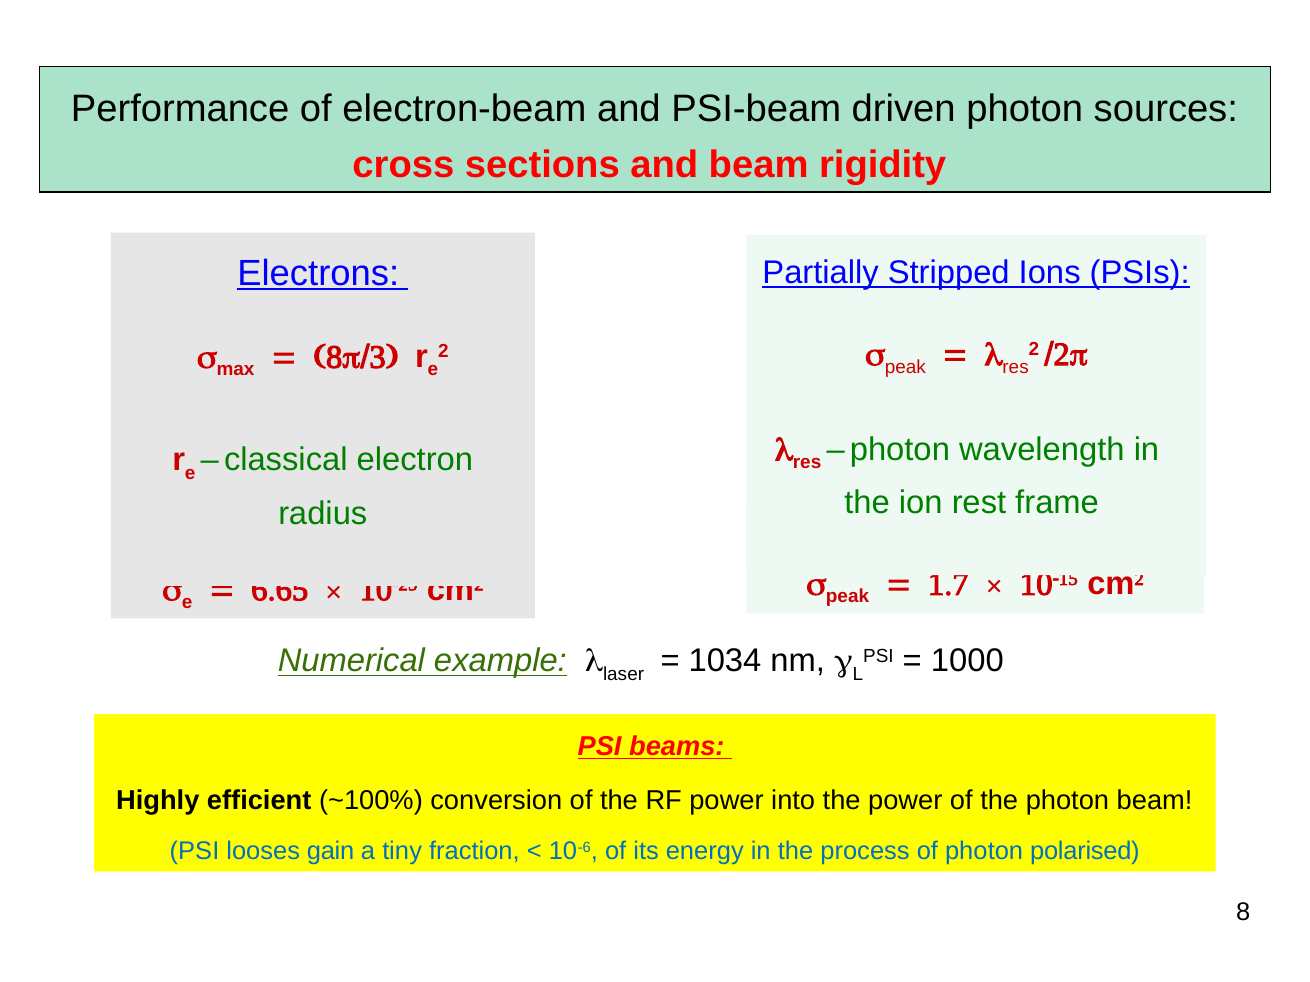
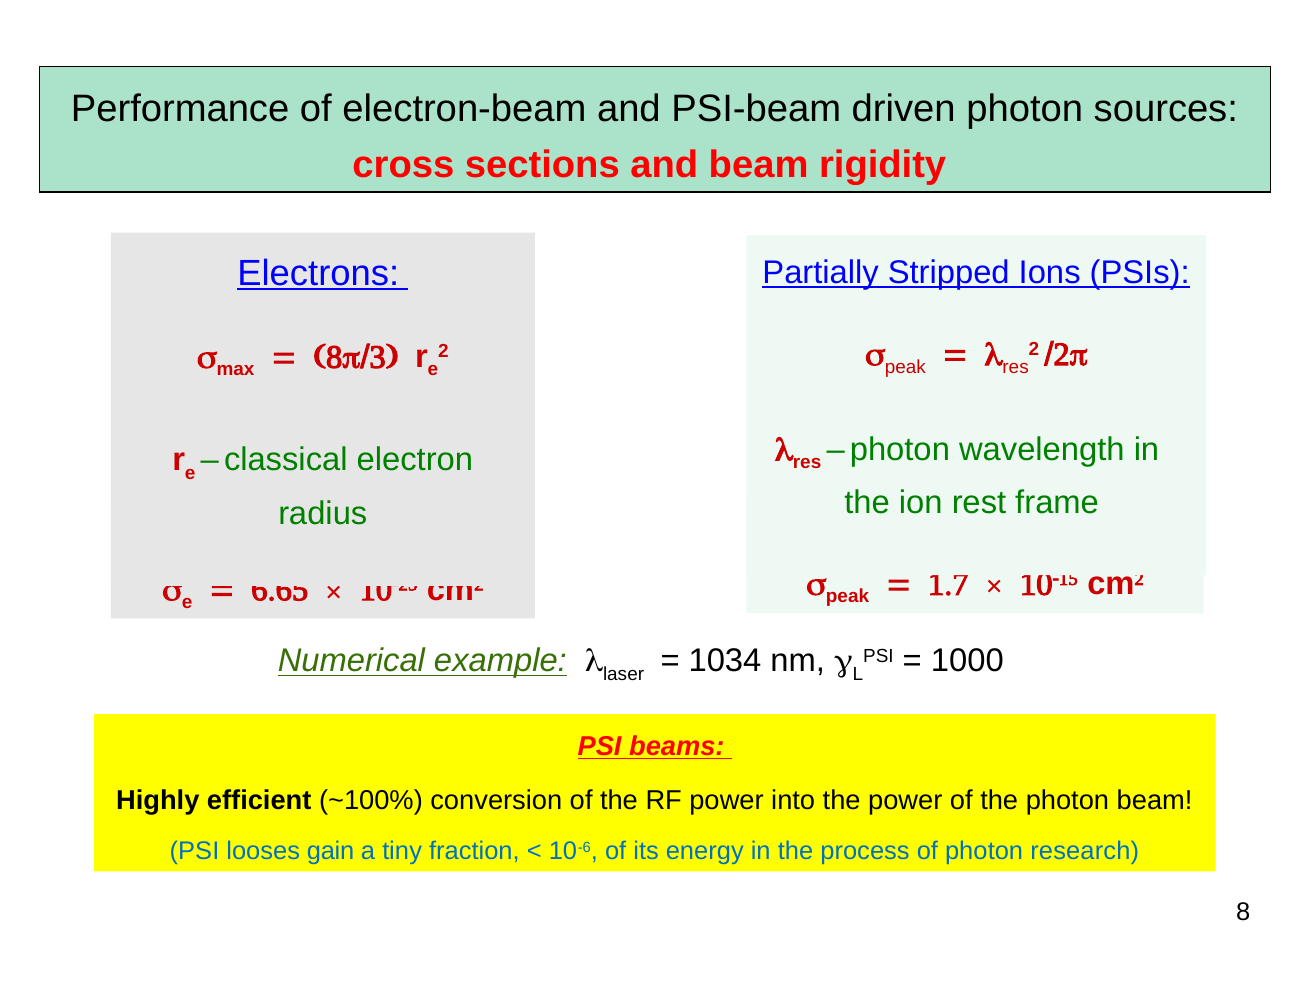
polarised: polarised -> research
